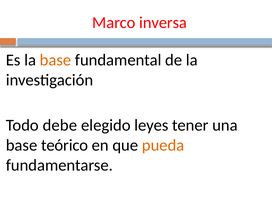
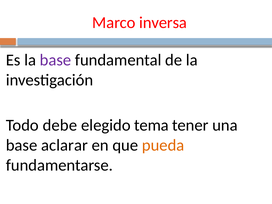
base at (55, 60) colour: orange -> purple
leyes: leyes -> tema
teórico: teórico -> aclarar
